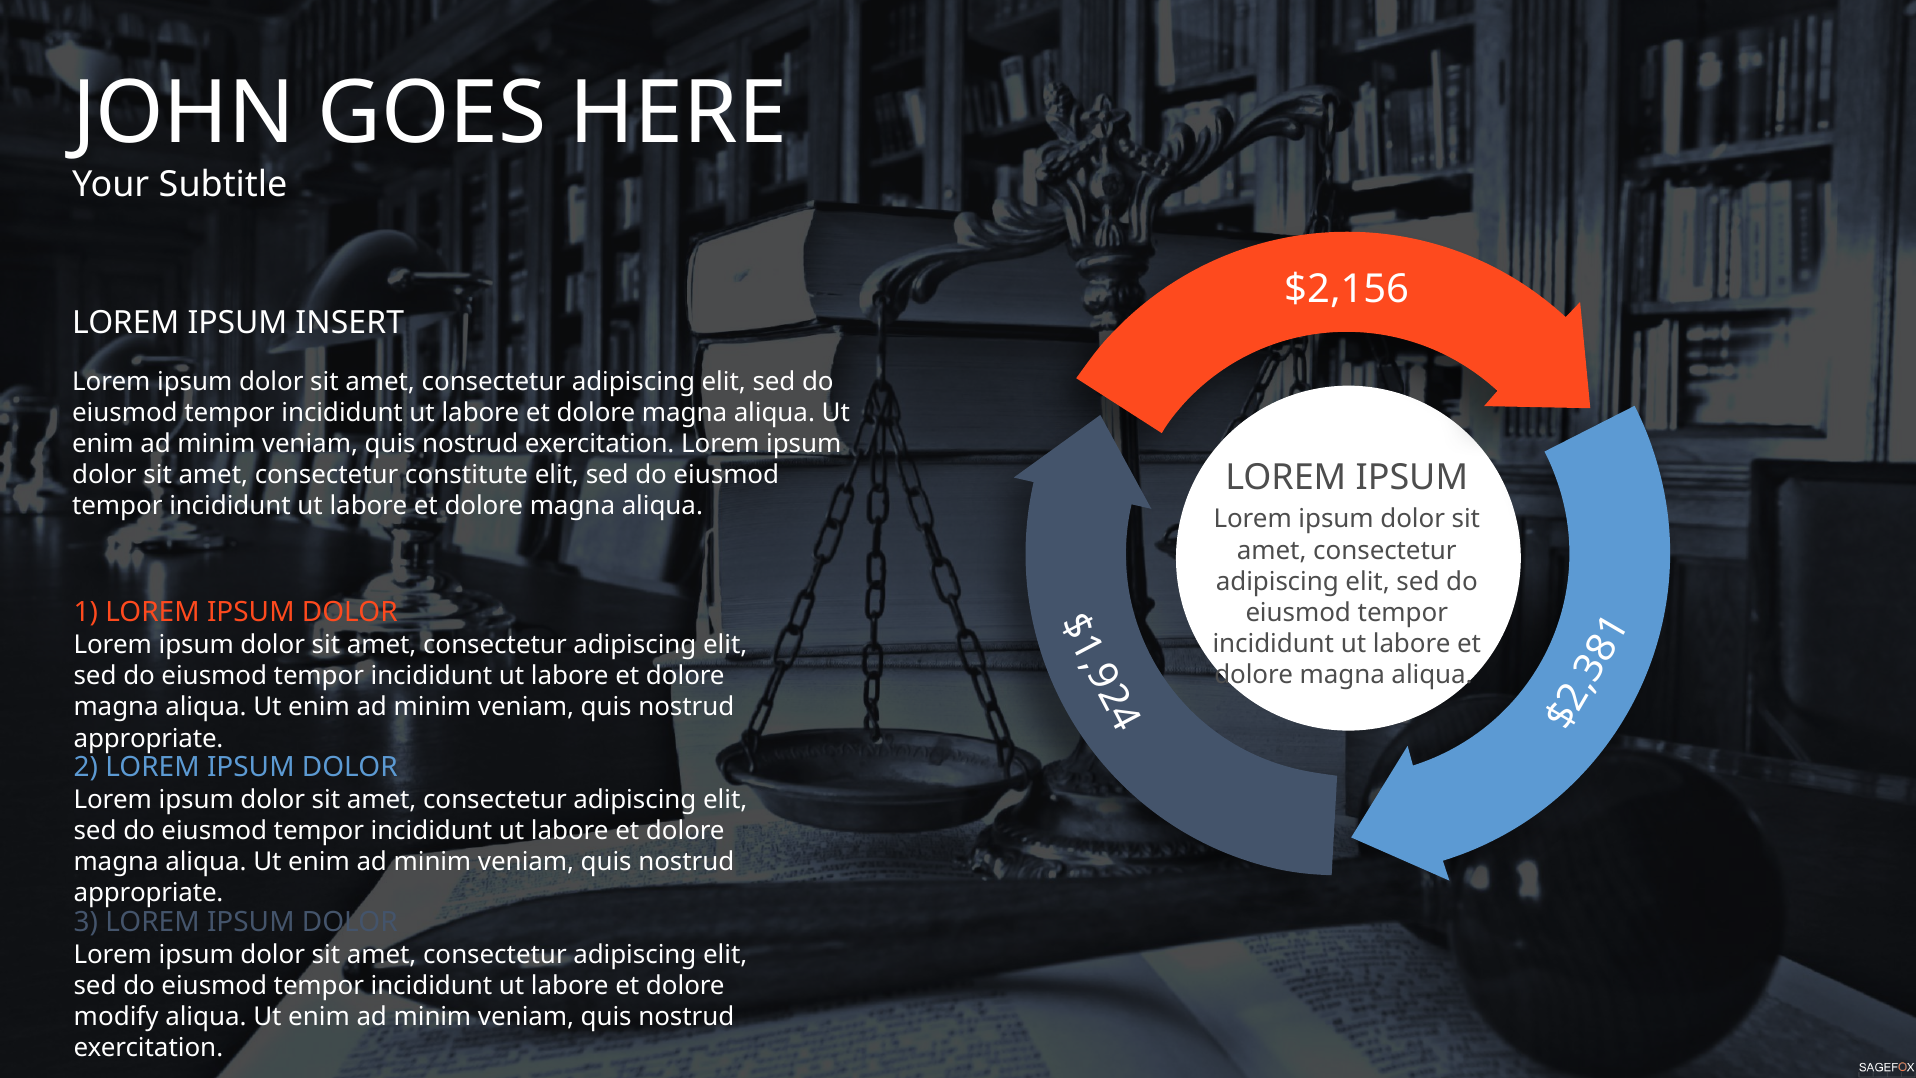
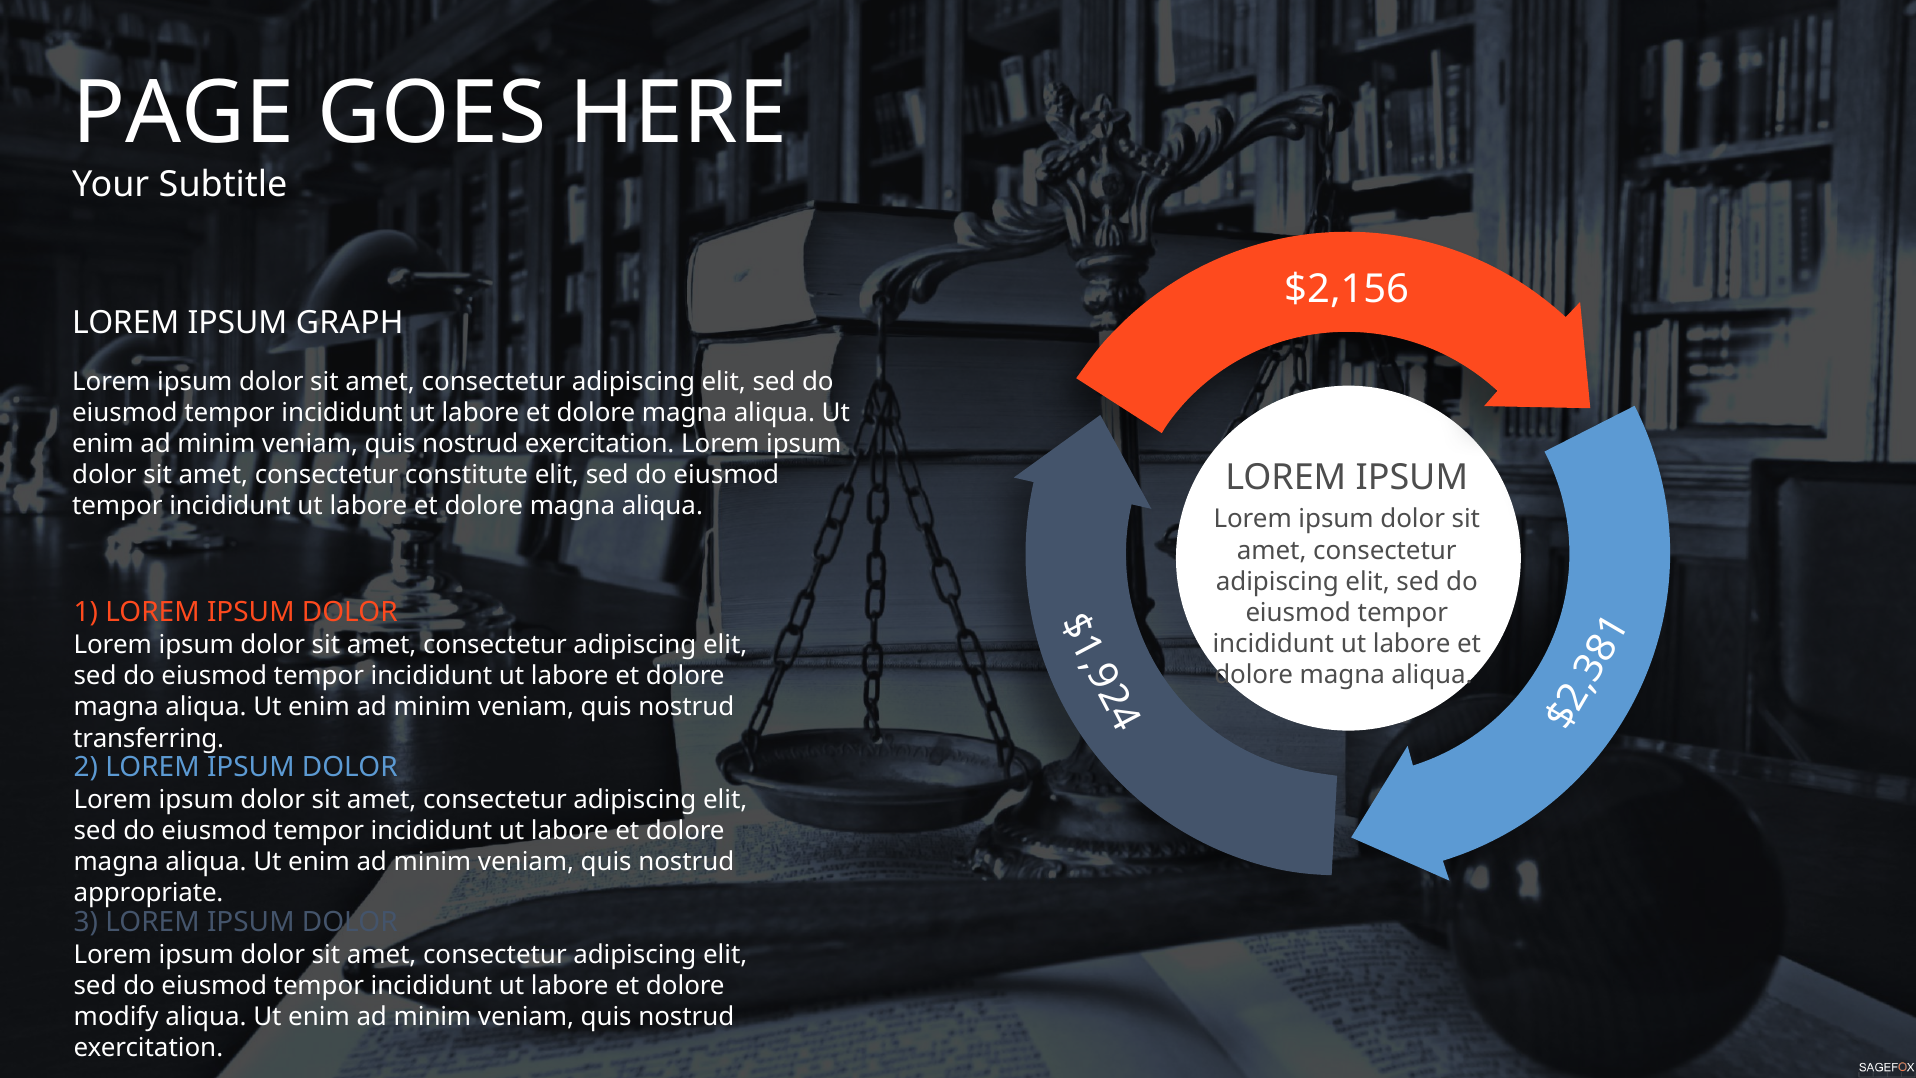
JOHN: JOHN -> PAGE
INSERT: INSERT -> GRAPH
appropriate at (149, 738): appropriate -> transferring
